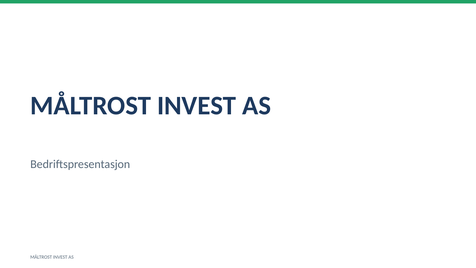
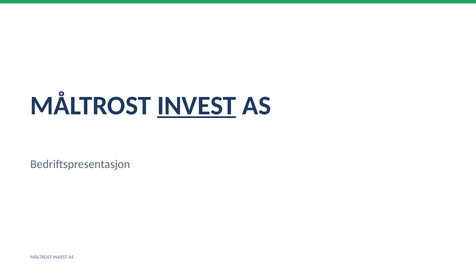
INVEST at (197, 106) underline: none -> present
